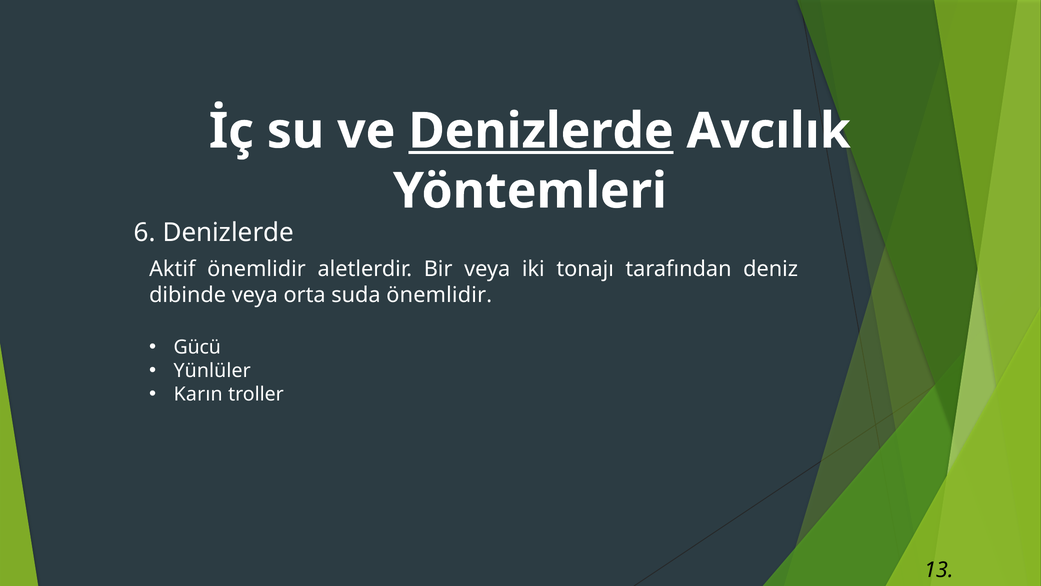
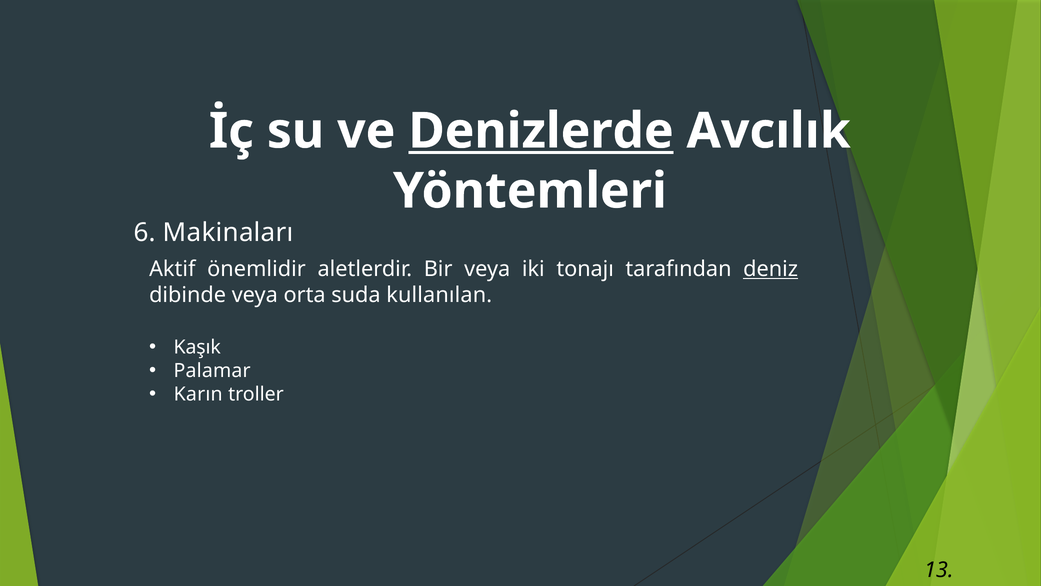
6 Denizlerde: Denizlerde -> Makinaları
deniz underline: none -> present
suda önemlidir: önemlidir -> kullanılan
Gücü: Gücü -> Kaşık
Yünlüler: Yünlüler -> Palamar
